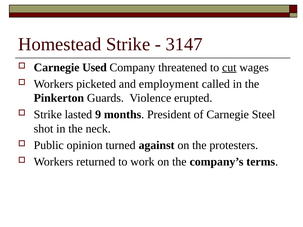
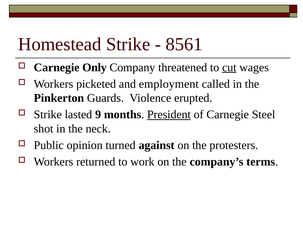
3147: 3147 -> 8561
Used: Used -> Only
President underline: none -> present
